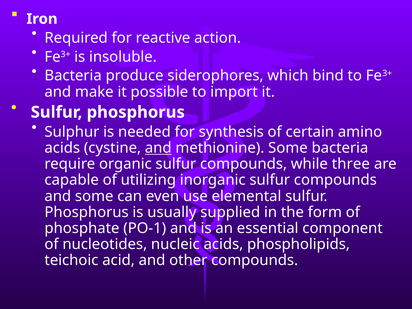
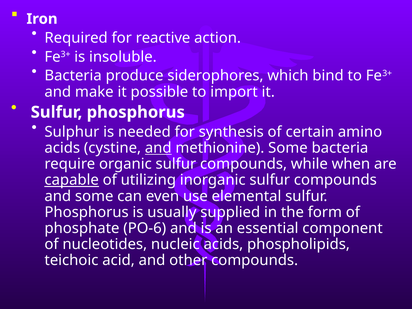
three: three -> when
capable underline: none -> present
PO-1: PO-1 -> PO-6
